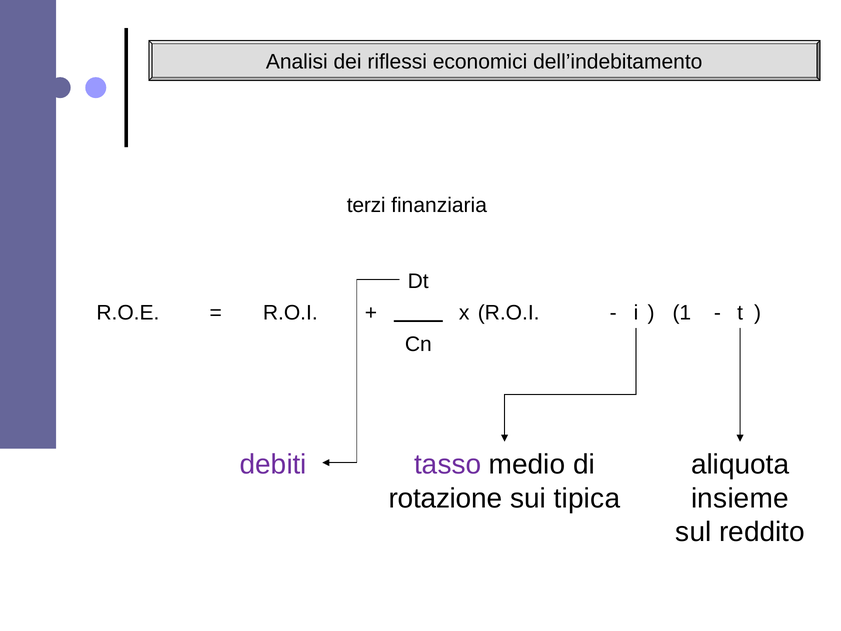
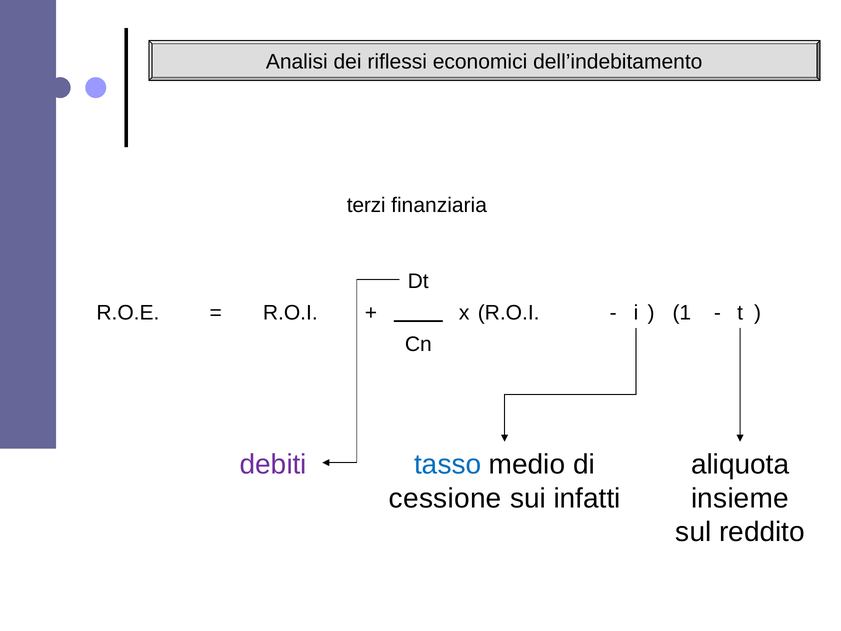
tasso colour: purple -> blue
rotazione: rotazione -> cessione
tipica: tipica -> infatti
